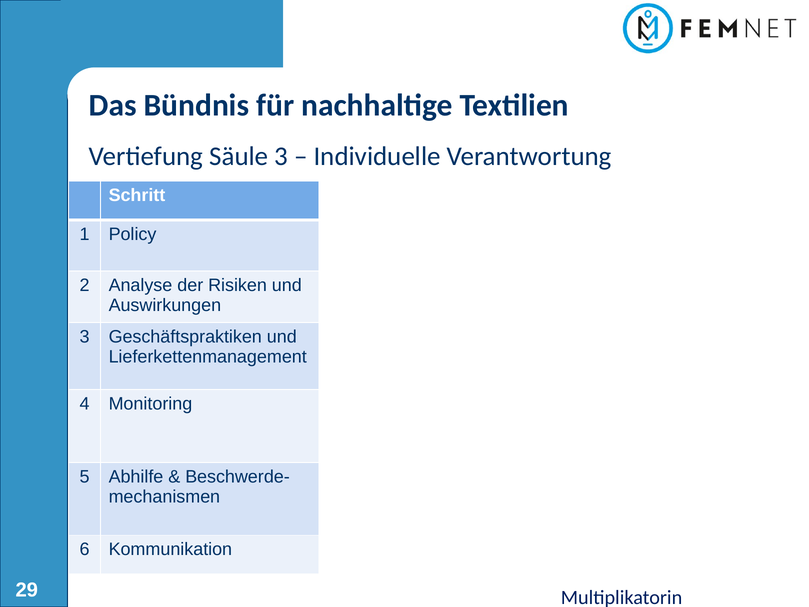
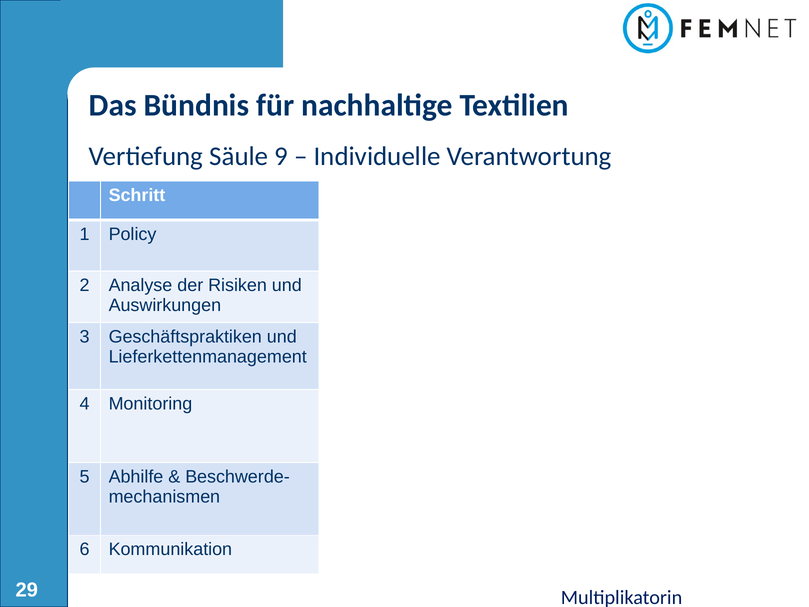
Säule 3: 3 -> 9
